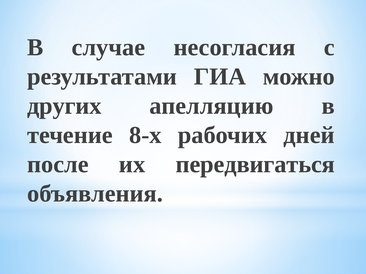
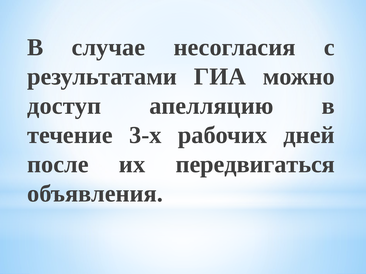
других: других -> доступ
8-х: 8-х -> 3-х
